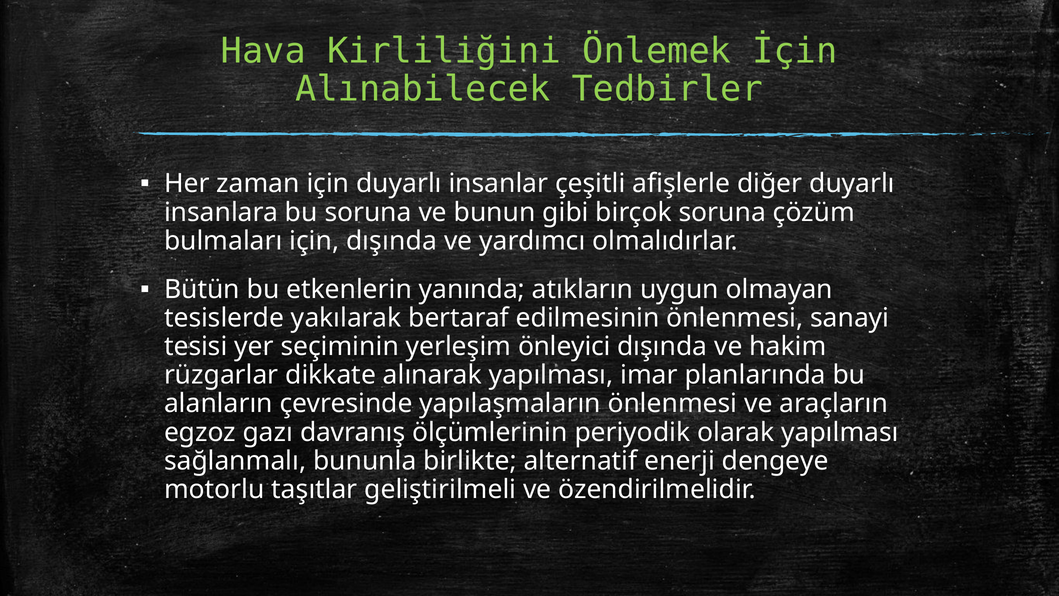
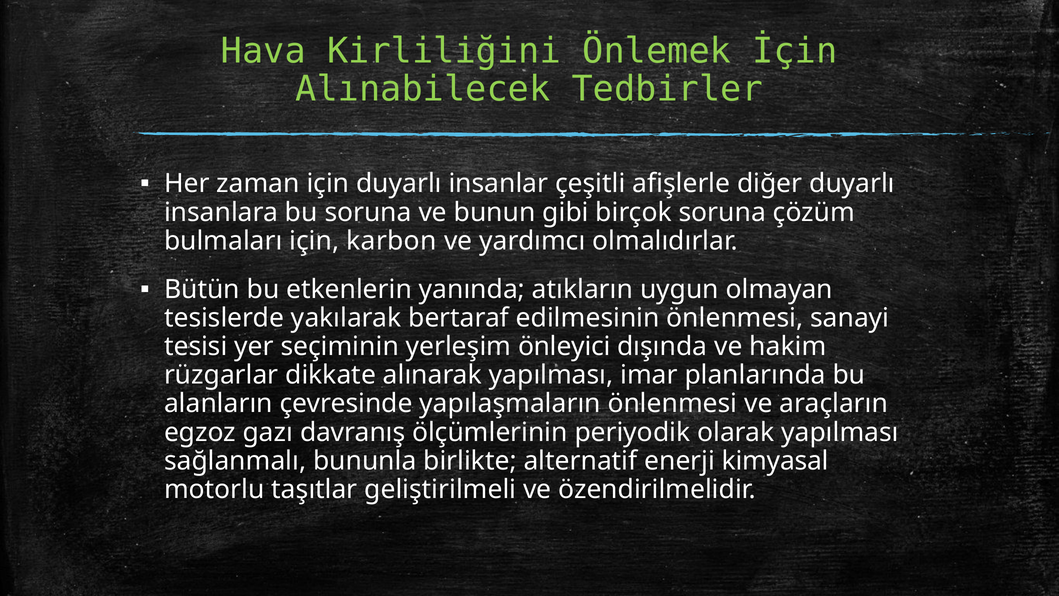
için dışında: dışında -> karbon
dengeye: dengeye -> kimyasal
